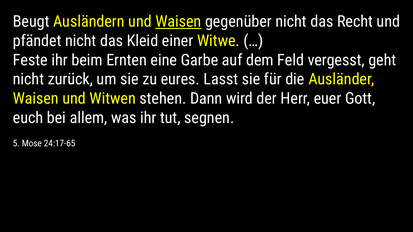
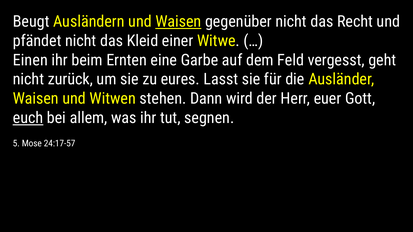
Feste: Feste -> Einen
euch underline: none -> present
24:17-65: 24:17-65 -> 24:17-57
